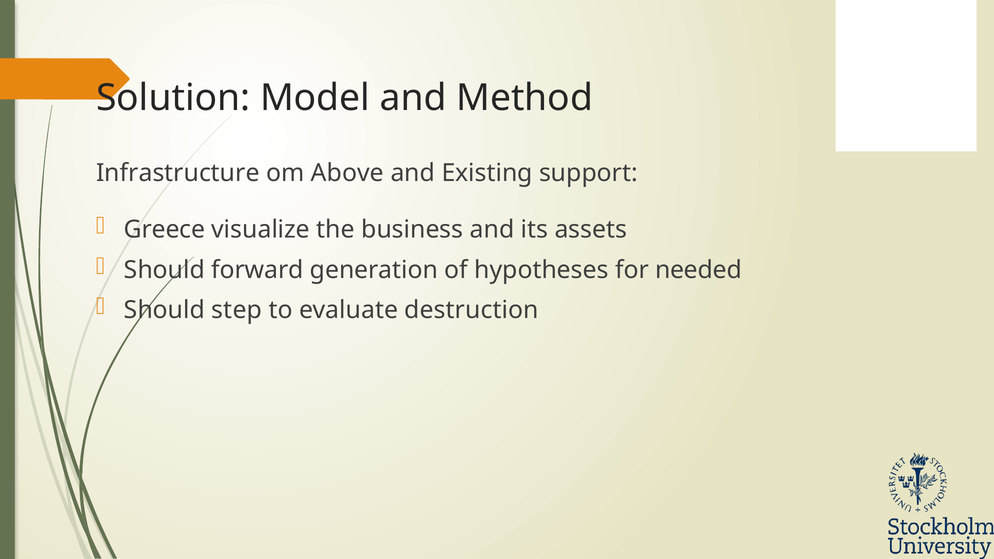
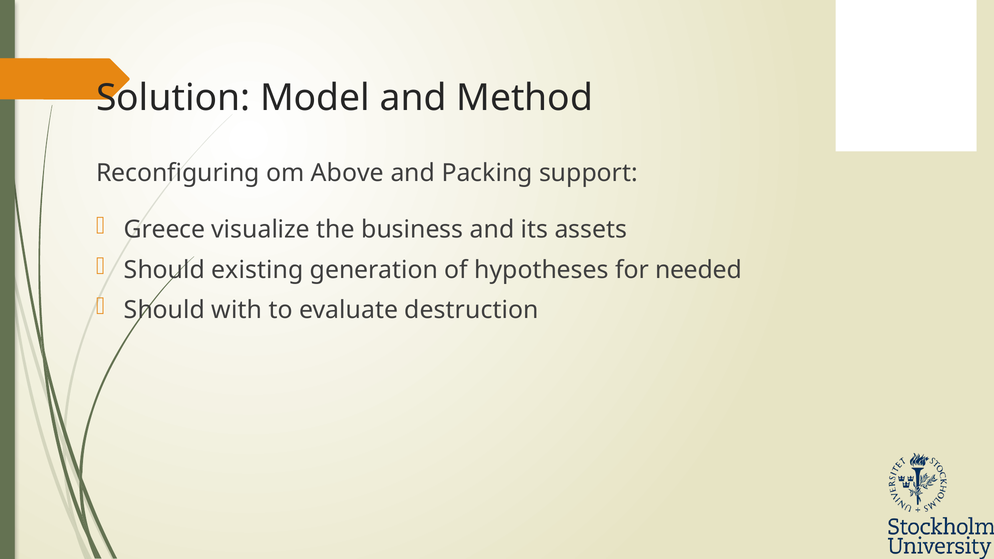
Infrastructure: Infrastructure -> Reconfiguring
Existing: Existing -> Packing
forward: forward -> existing
step: step -> with
